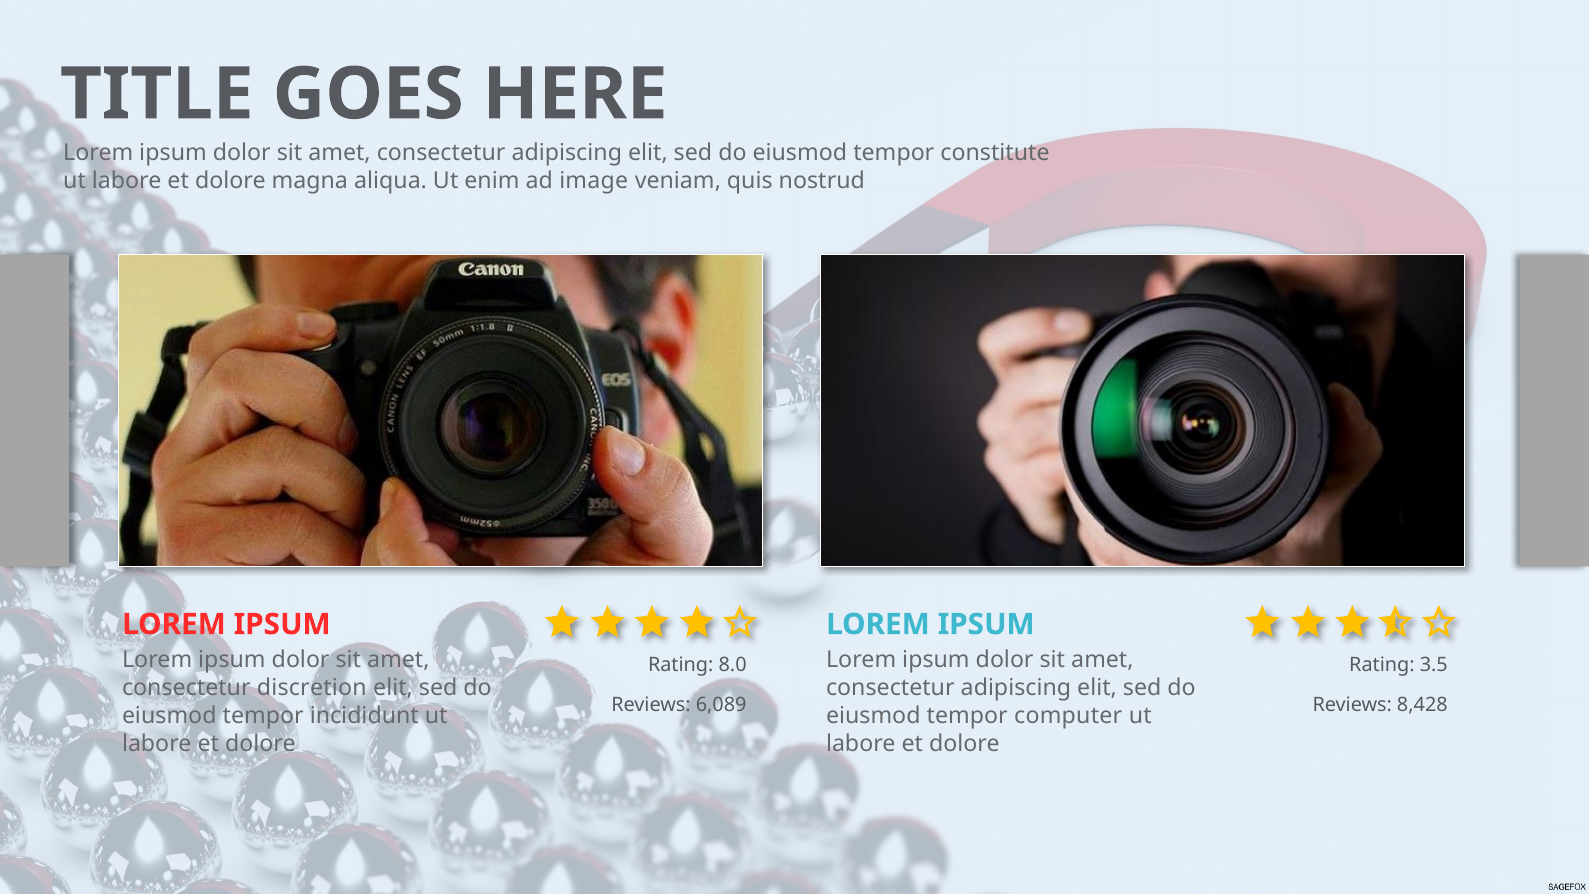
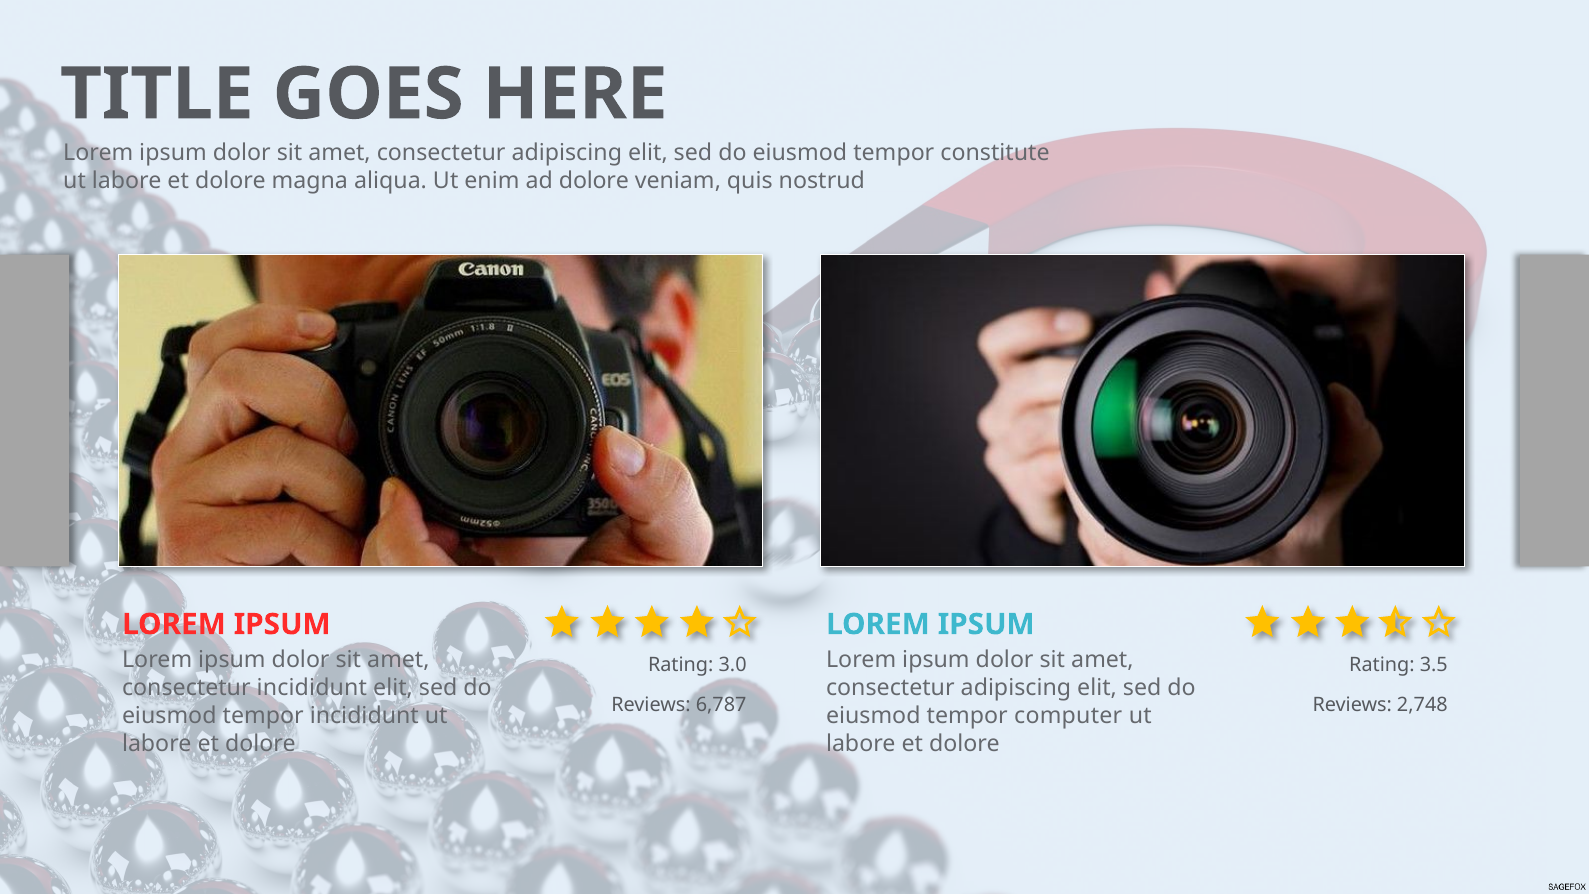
ad image: image -> dolore
8.0: 8.0 -> 3.0
consectetur discretion: discretion -> incididunt
6,089: 6,089 -> 6,787
8,428: 8,428 -> 2,748
